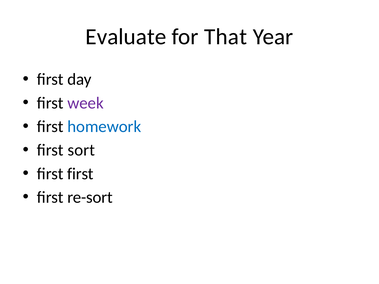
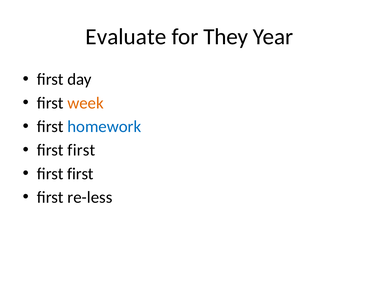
That: That -> They
week colour: purple -> orange
sort at (81, 150): sort -> first
re-sort: re-sort -> re-less
